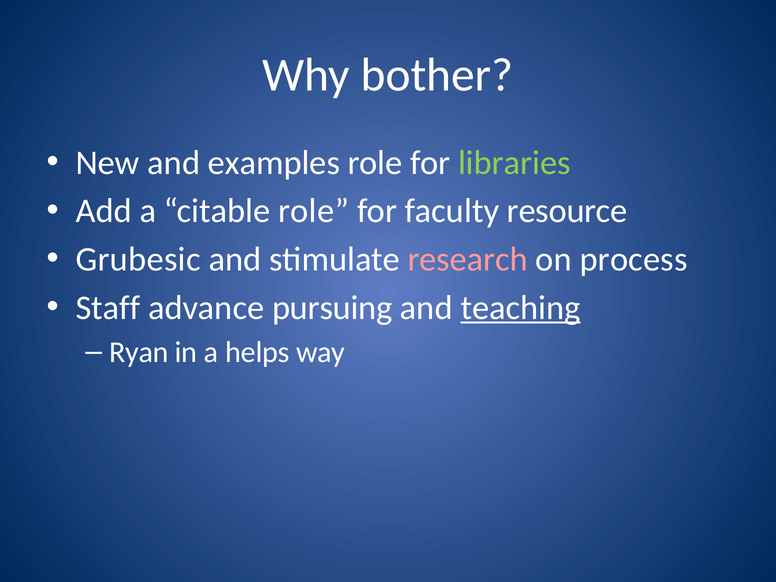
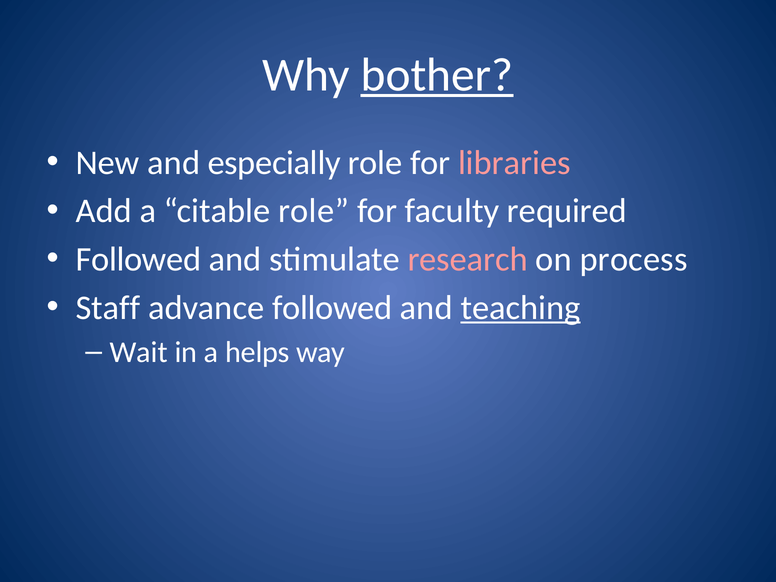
bother underline: none -> present
examples: examples -> especially
libraries colour: light green -> pink
resource: resource -> required
Grubesic at (138, 259): Grubesic -> Followed
advance pursuing: pursuing -> followed
Ryan: Ryan -> Wait
